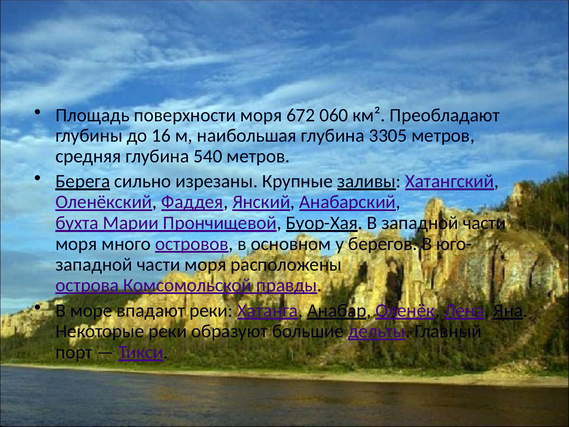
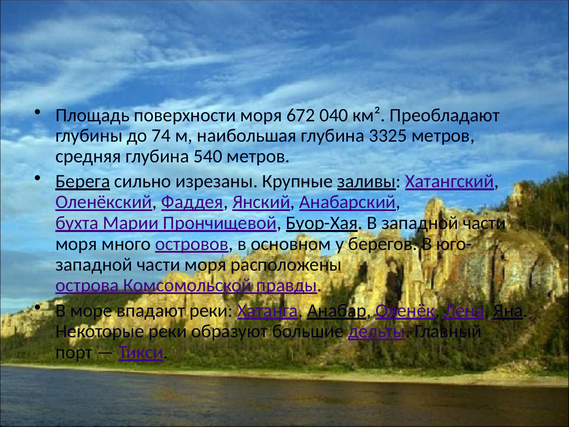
060: 060 -> 040
16: 16 -> 74
3305: 3305 -> 3325
